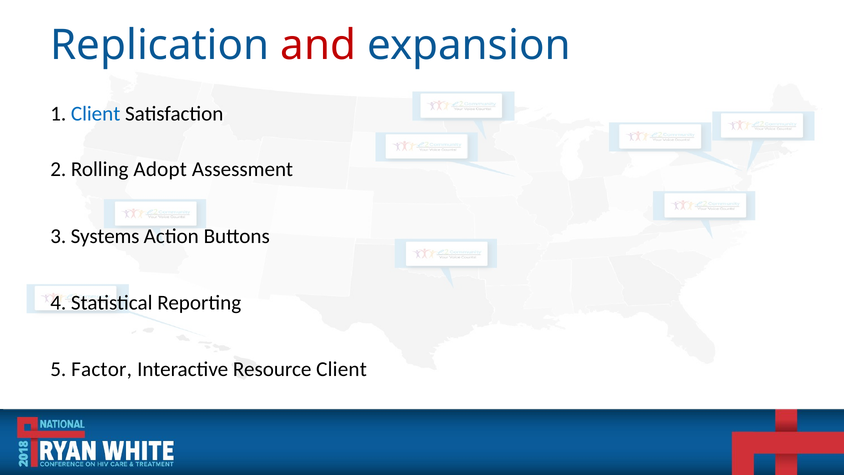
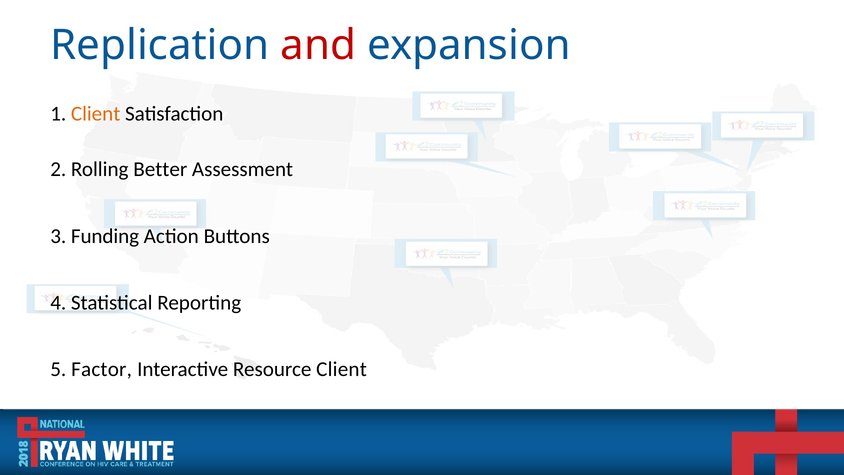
Client at (96, 114) colour: blue -> orange
Adopt: Adopt -> Better
Systems: Systems -> Funding
